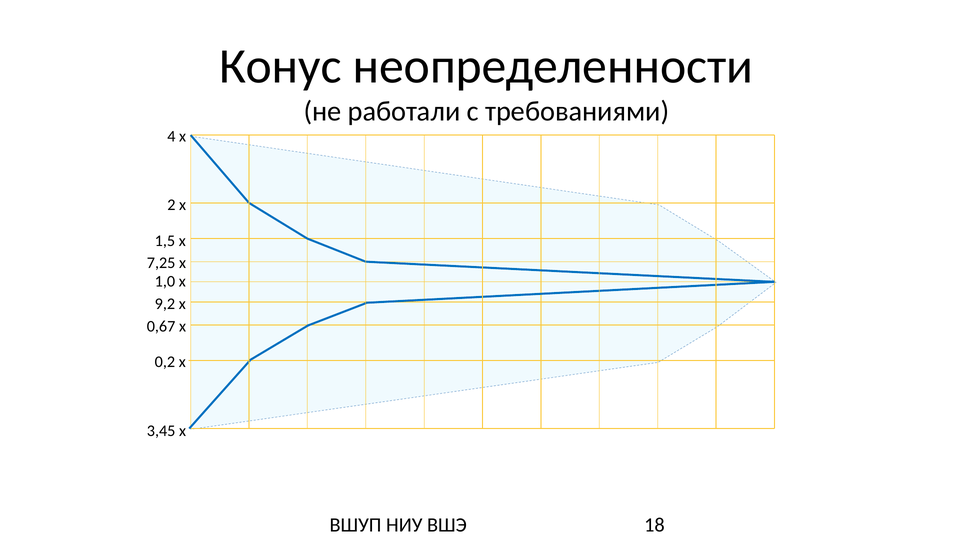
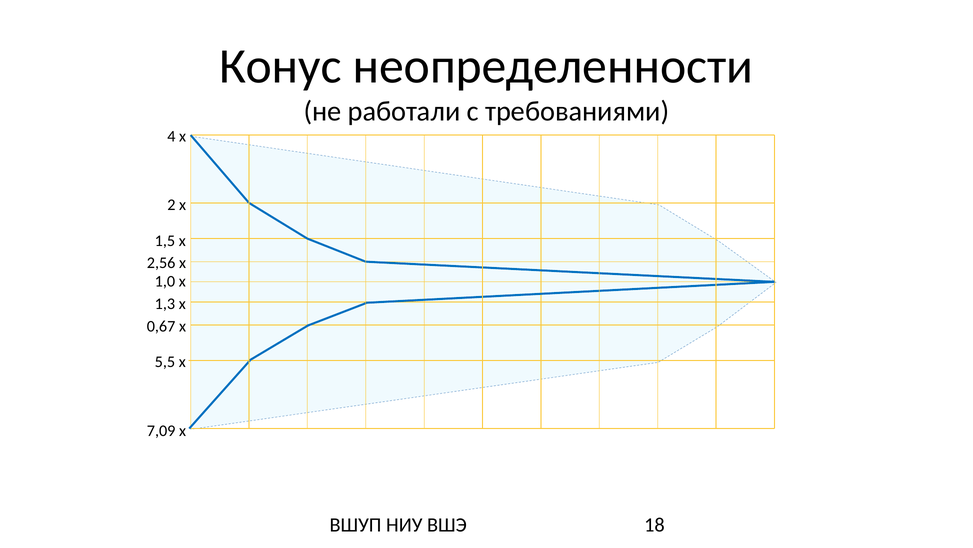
7,25: 7,25 -> 2,56
9,2: 9,2 -> 1,3
0,2: 0,2 -> 5,5
3,45: 3,45 -> 7,09
